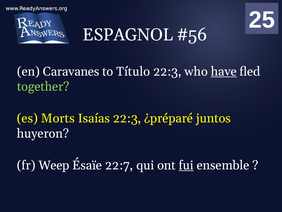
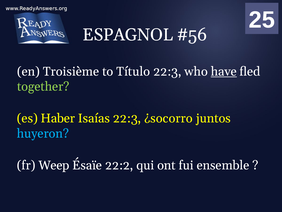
Caravanes: Caravanes -> Troisième
Morts: Morts -> Haber
¿préparé: ¿préparé -> ¿socorro
huyeron colour: white -> light blue
22:7: 22:7 -> 22:2
fui underline: present -> none
